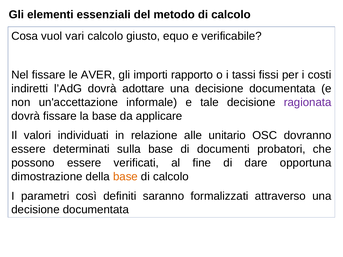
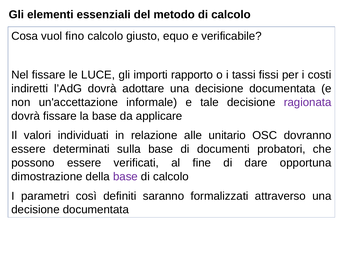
vari: vari -> fino
AVER: AVER -> LUCE
base at (125, 177) colour: orange -> purple
